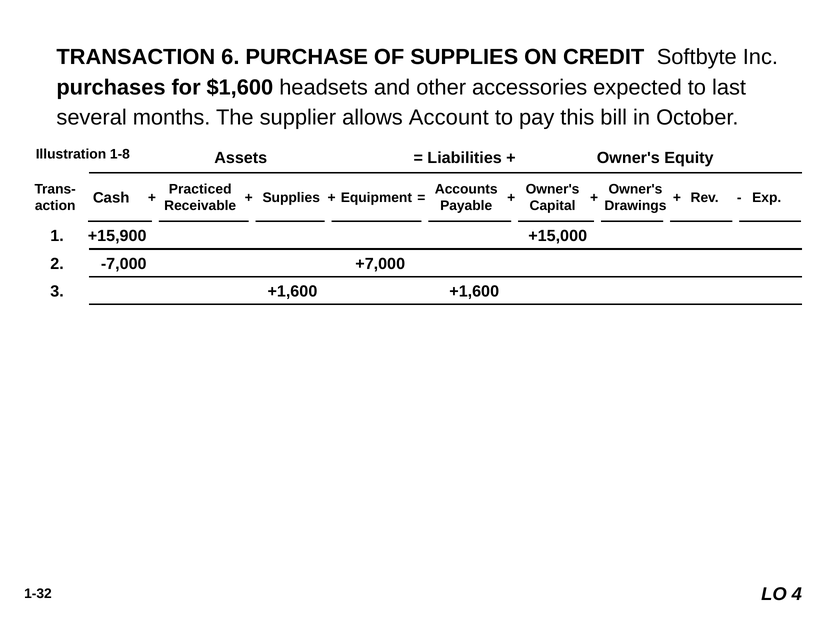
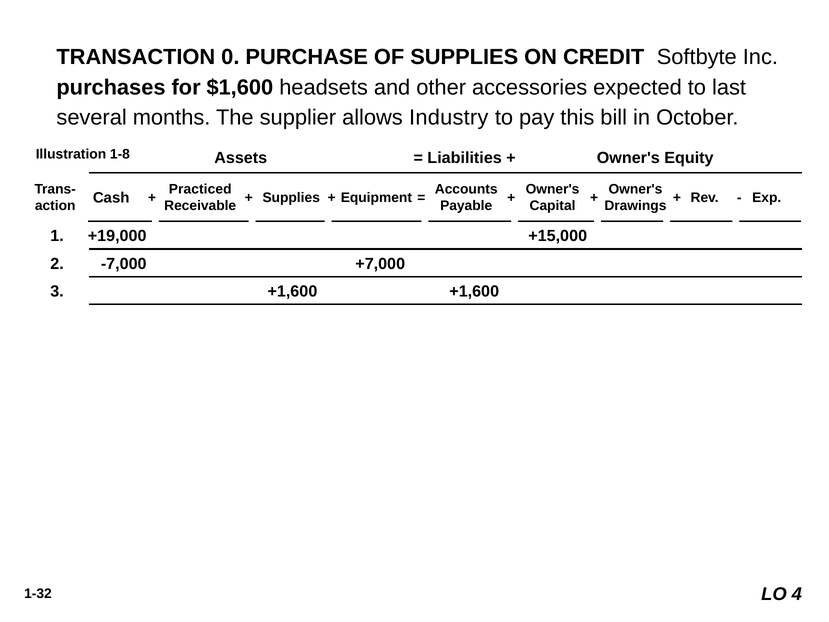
TRANSACTION 6: 6 -> 0
Account: Account -> Industry
+15,900: +15,900 -> +19,000
